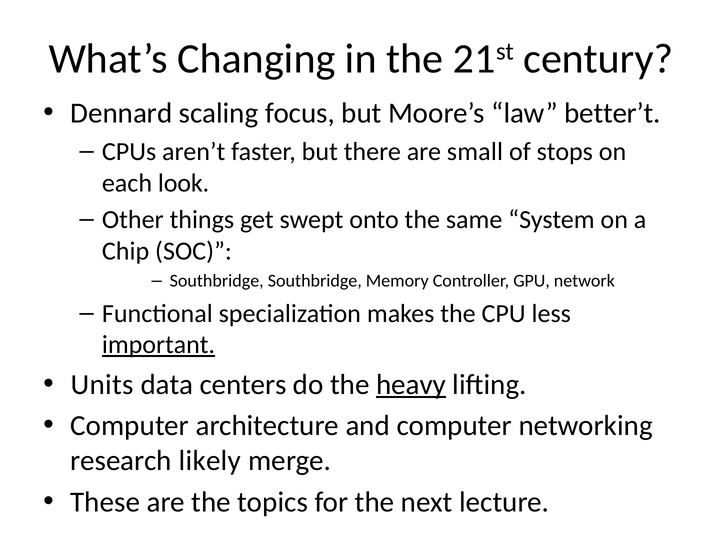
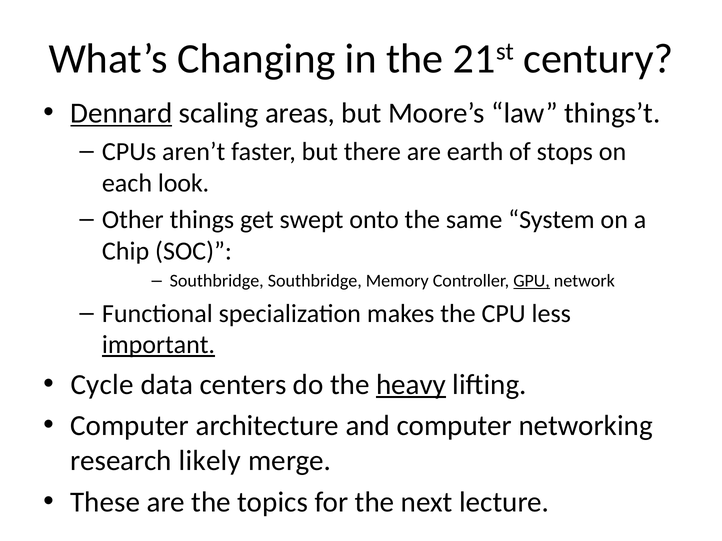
Dennard underline: none -> present
focus: focus -> areas
better’t: better’t -> things’t
small: small -> earth
GPU underline: none -> present
Units: Units -> Cycle
